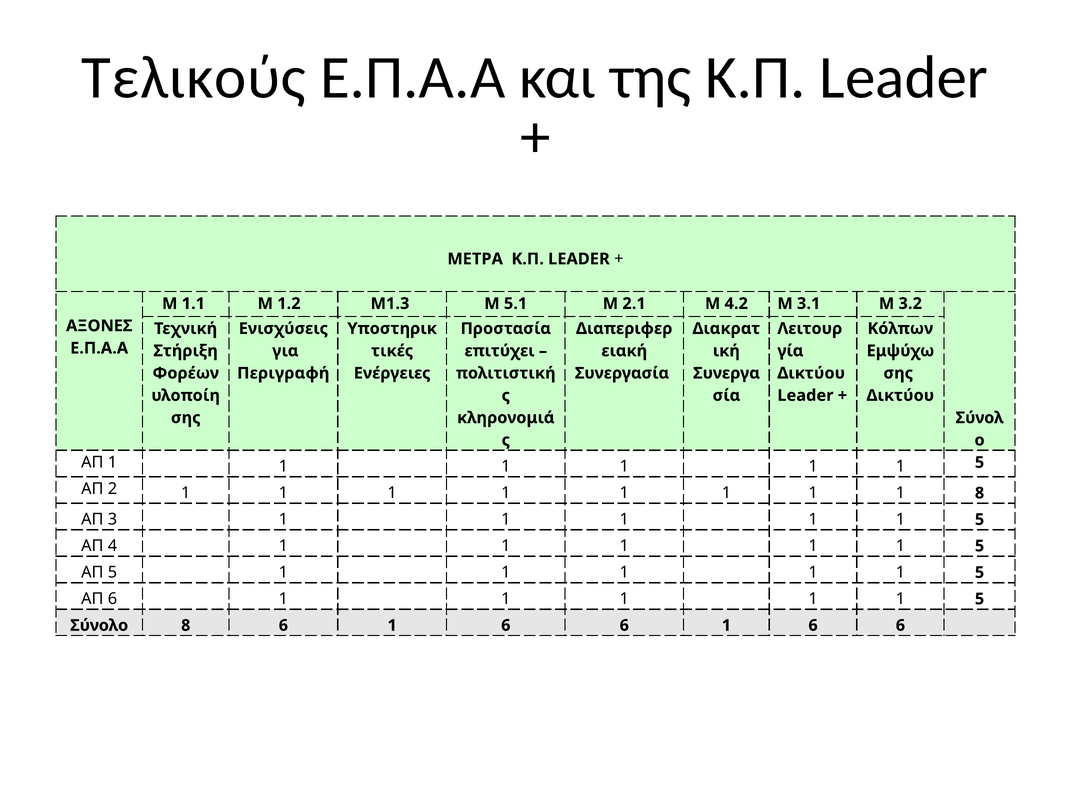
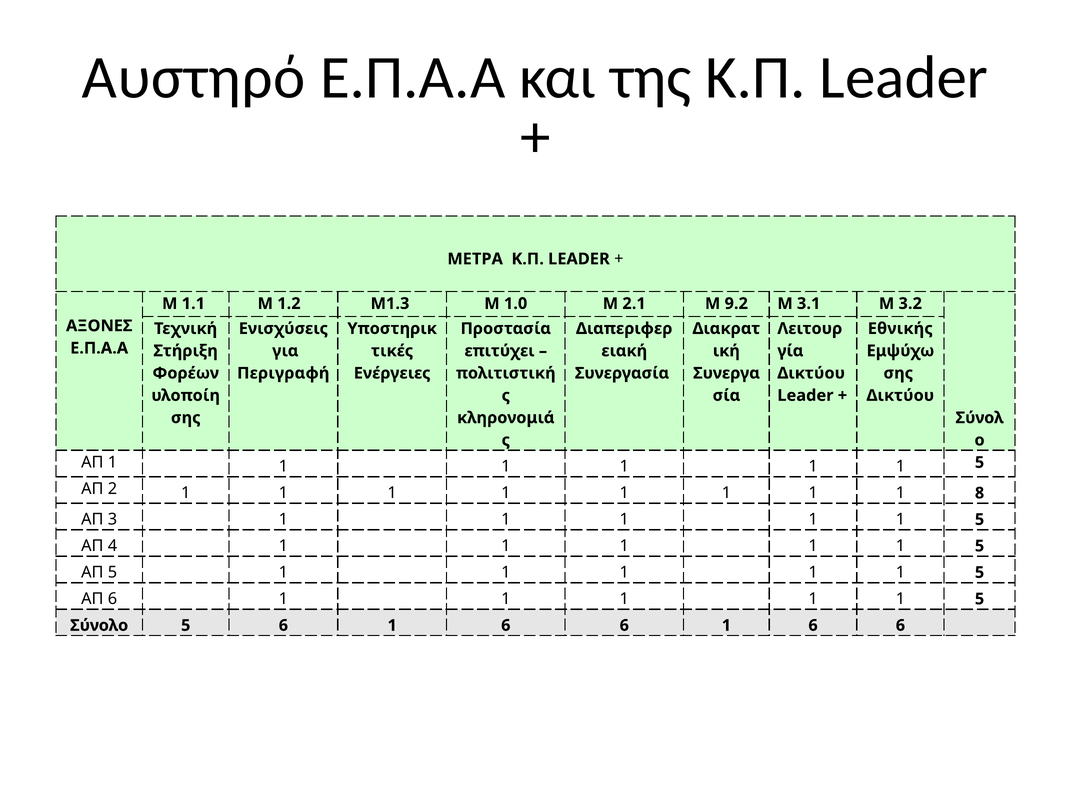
Τελικούς: Τελικούς -> Αυστηρό
5.1: 5.1 -> 1.0
4.2: 4.2 -> 9.2
Κόλπων: Κόλπων -> Εθνικής
Σύνολο 8: 8 -> 5
